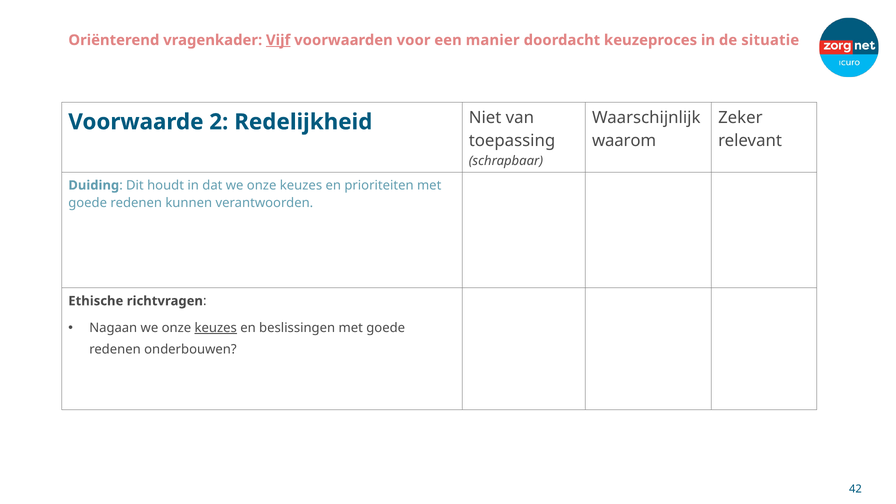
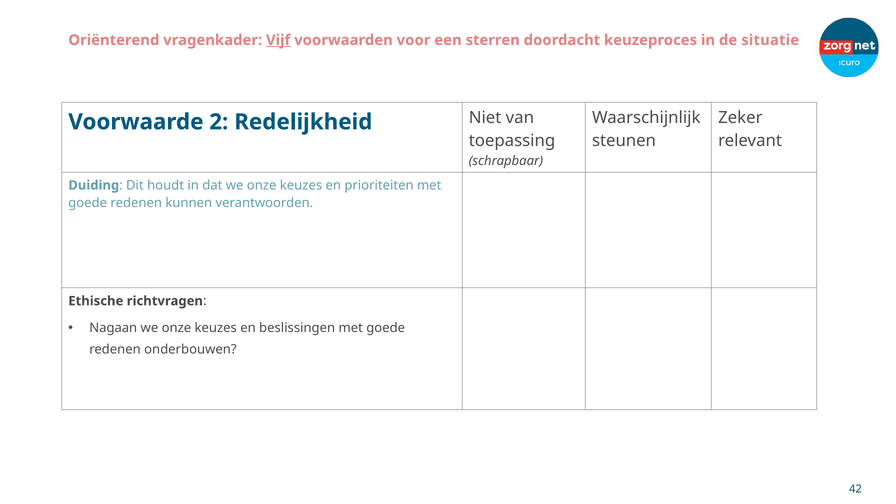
manier: manier -> sterren
waarom: waarom -> steunen
keuzes at (216, 328) underline: present -> none
